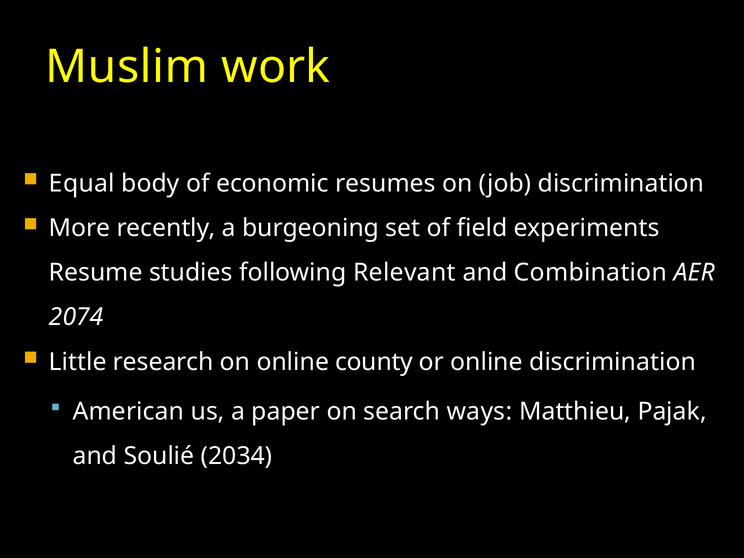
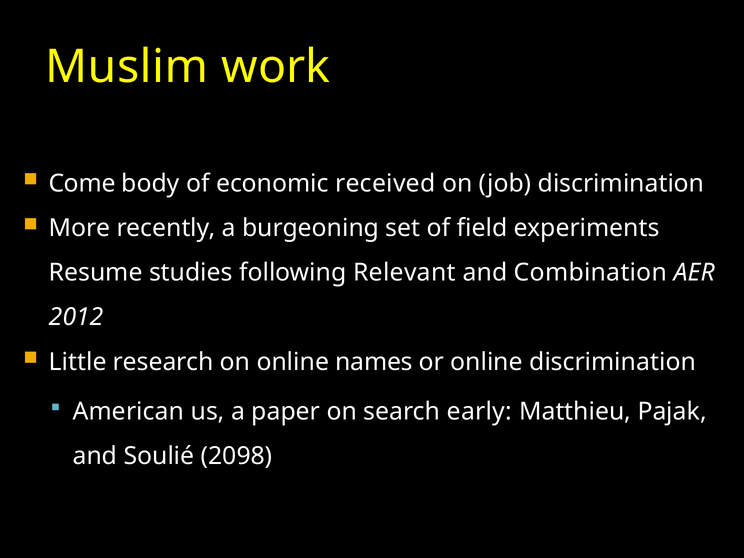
Equal: Equal -> Come
resumes: resumes -> received
2074: 2074 -> 2012
county: county -> names
ways: ways -> early
2034: 2034 -> 2098
